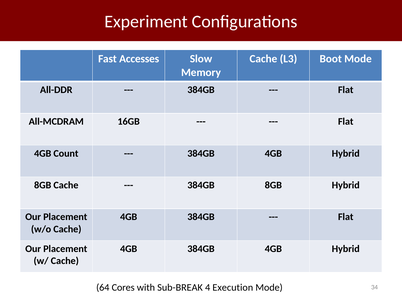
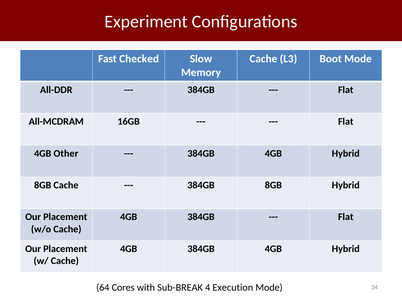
Accesses: Accesses -> Checked
Count: Count -> Other
